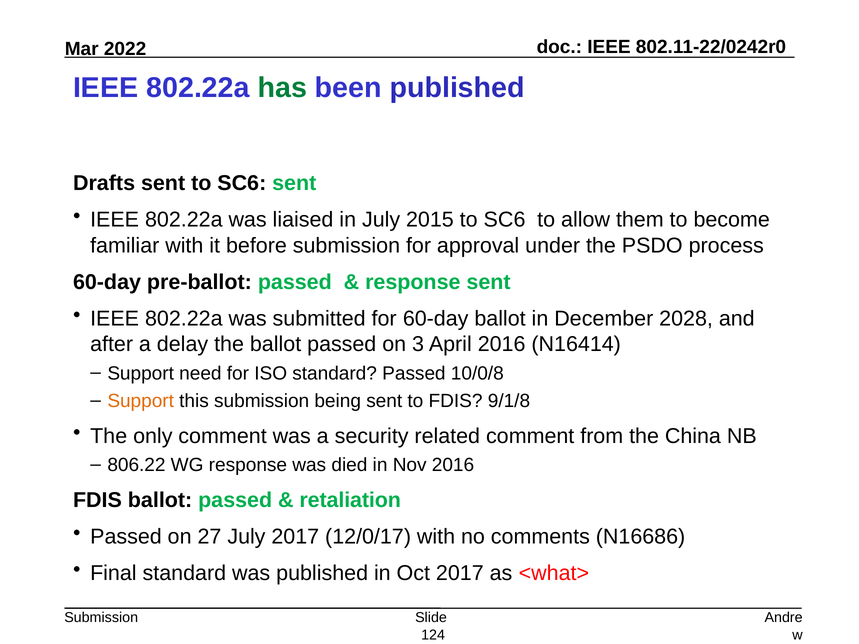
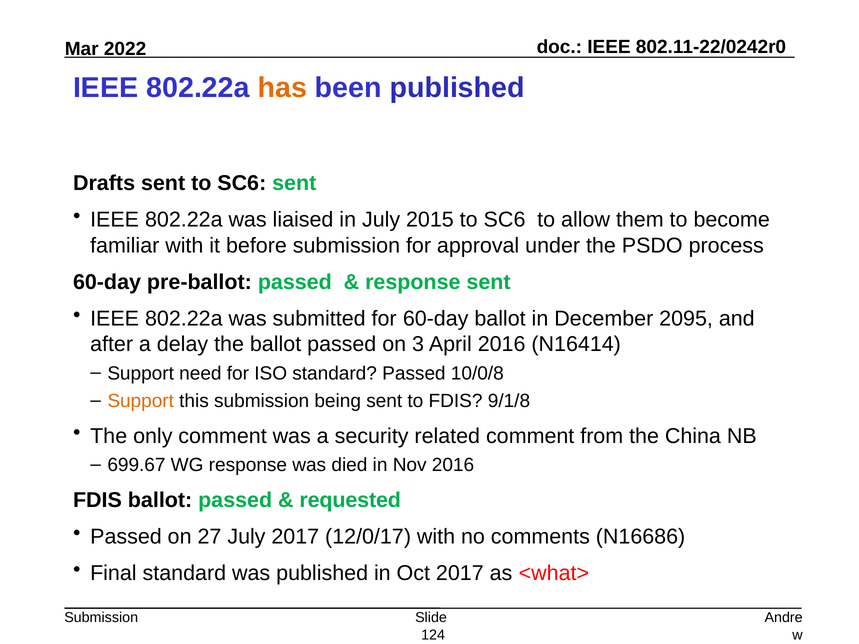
has colour: green -> orange
2028: 2028 -> 2095
806.22: 806.22 -> 699.67
retaliation: retaliation -> requested
